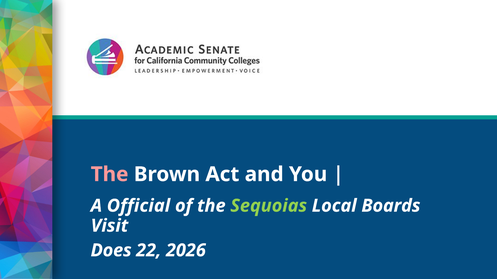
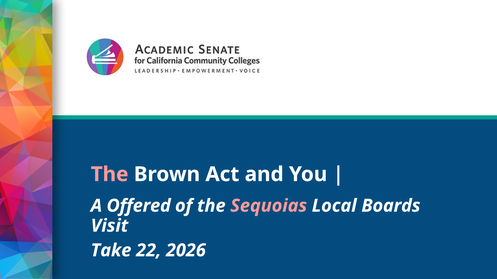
Official: Official -> Offered
Sequoias colour: light green -> pink
Does: Does -> Take
